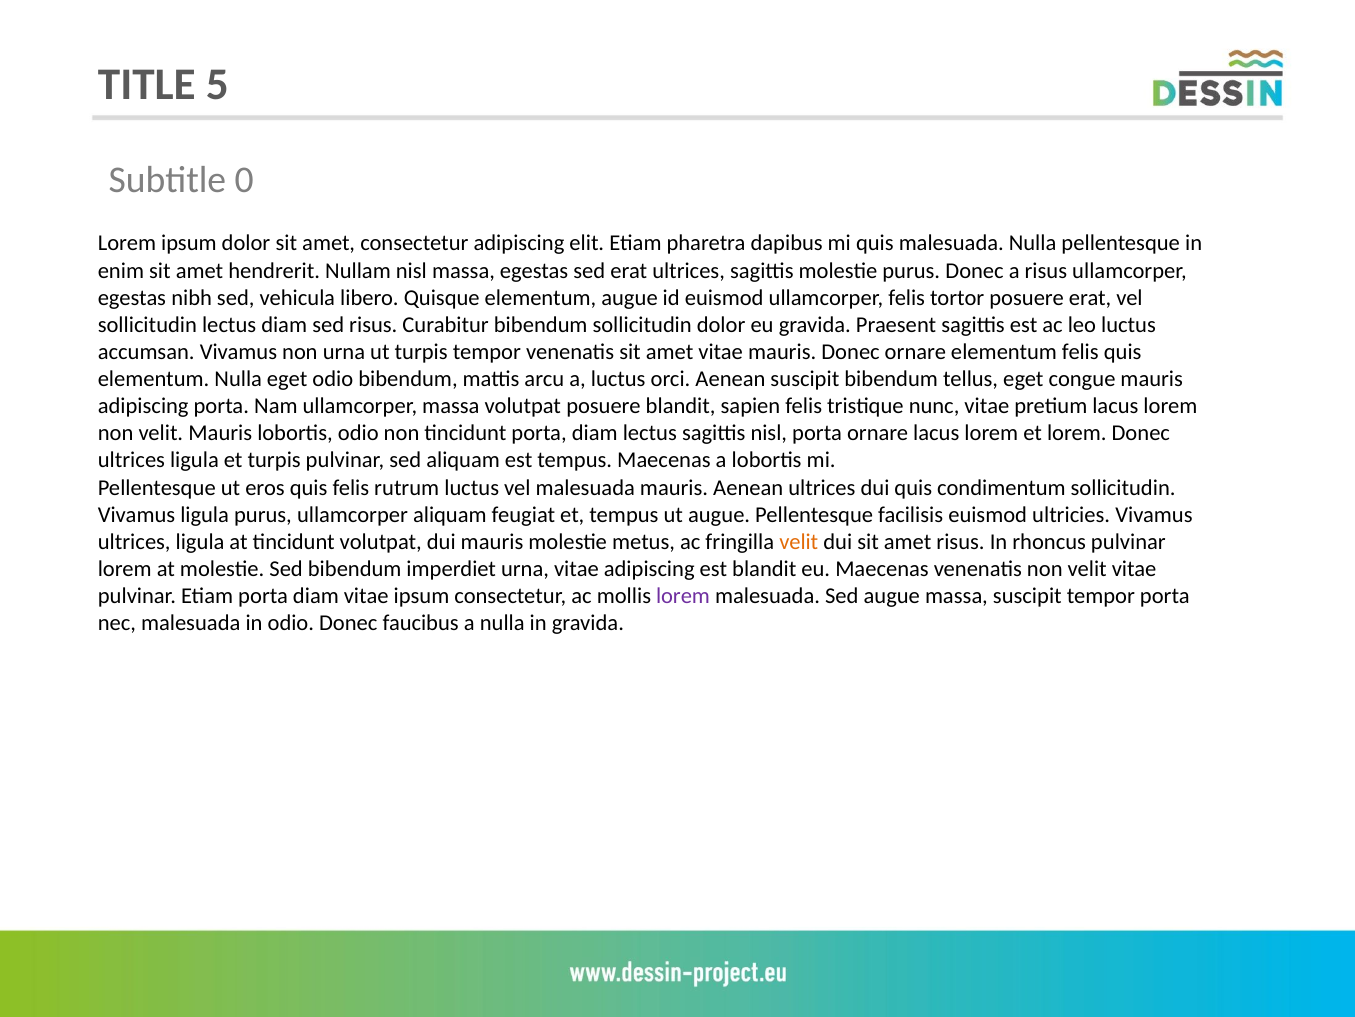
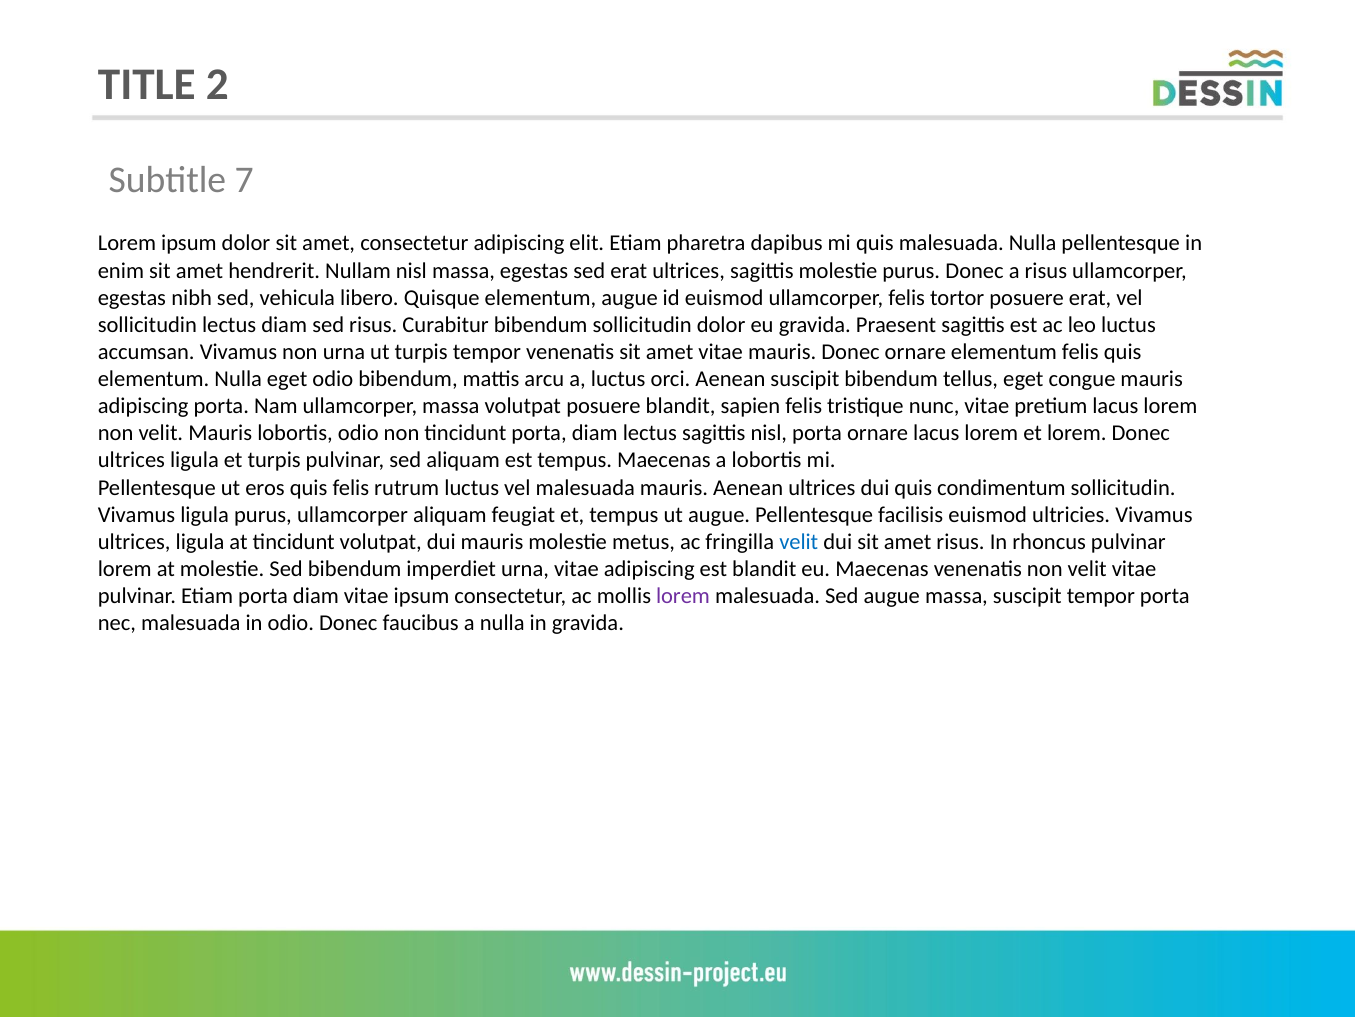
5: 5 -> 2
0: 0 -> 7
velit at (799, 541) colour: orange -> blue
